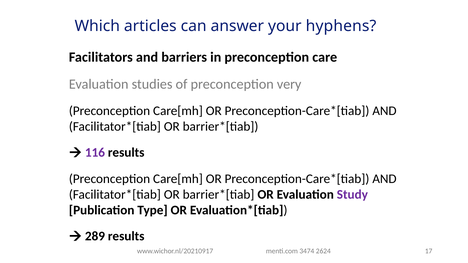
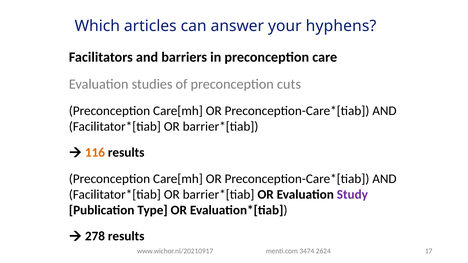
very: very -> cuts
116 colour: purple -> orange
289: 289 -> 278
